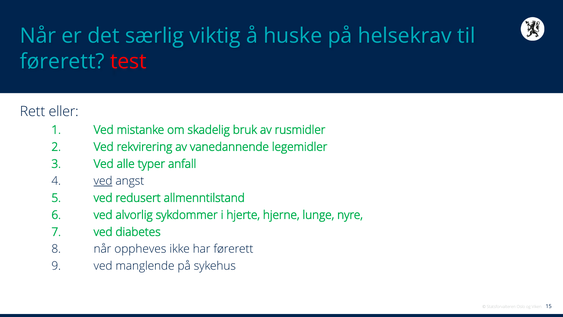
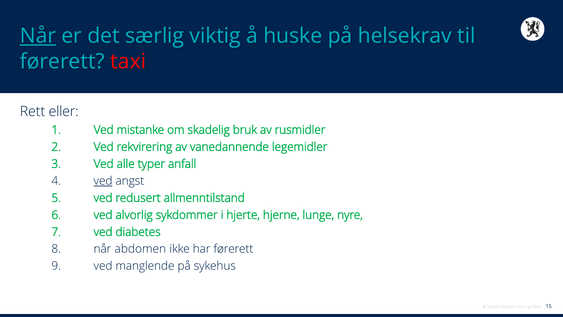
Når at (38, 36) underline: none -> present
test: test -> taxi
oppheves: oppheves -> abdomen
